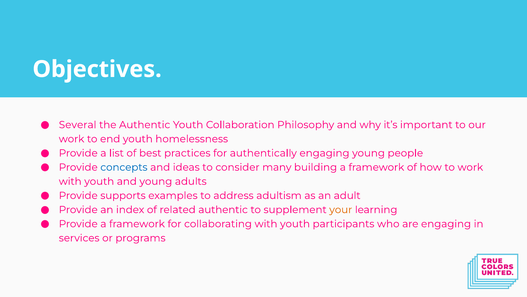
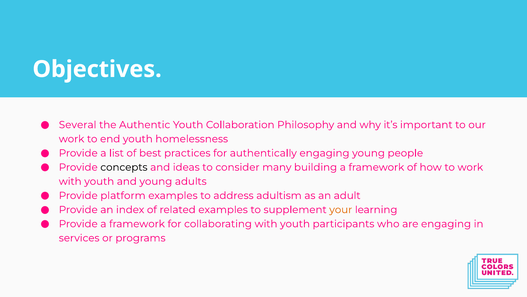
concepts colour: blue -> black
supports: supports -> platform
related authentic: authentic -> examples
